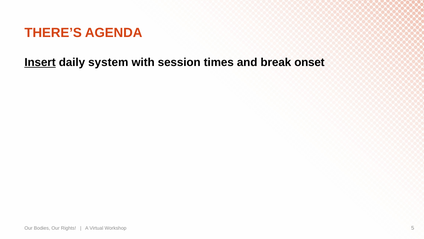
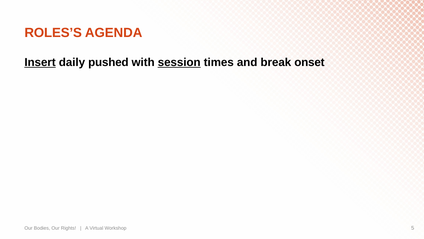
THERE’S: THERE’S -> ROLES’S
system: system -> pushed
session underline: none -> present
